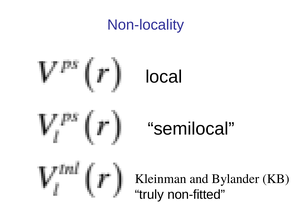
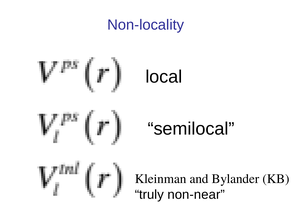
non-fitted: non-fitted -> non-near
